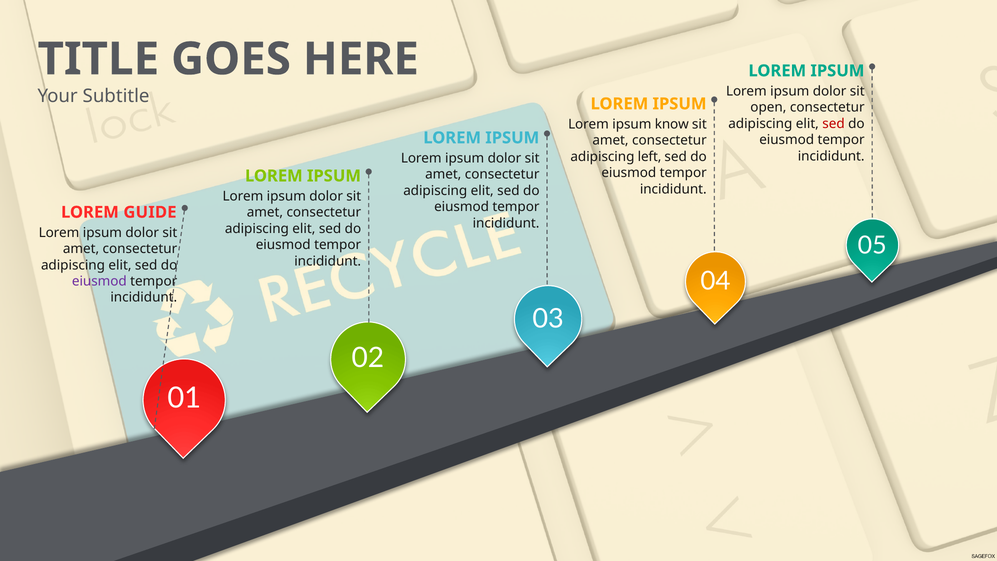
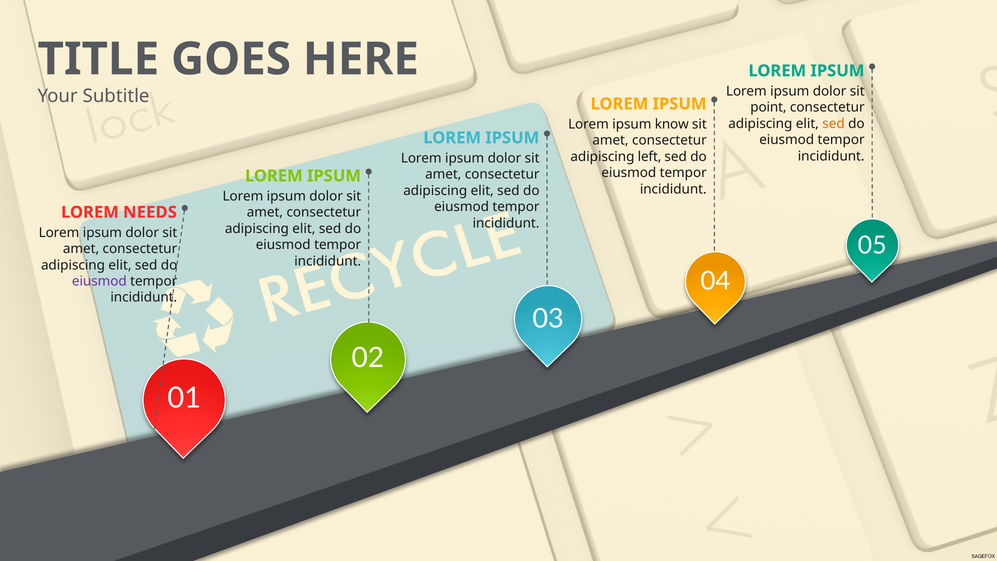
open: open -> point
sed at (834, 124) colour: red -> orange
GUIDE: GUIDE -> NEEDS
